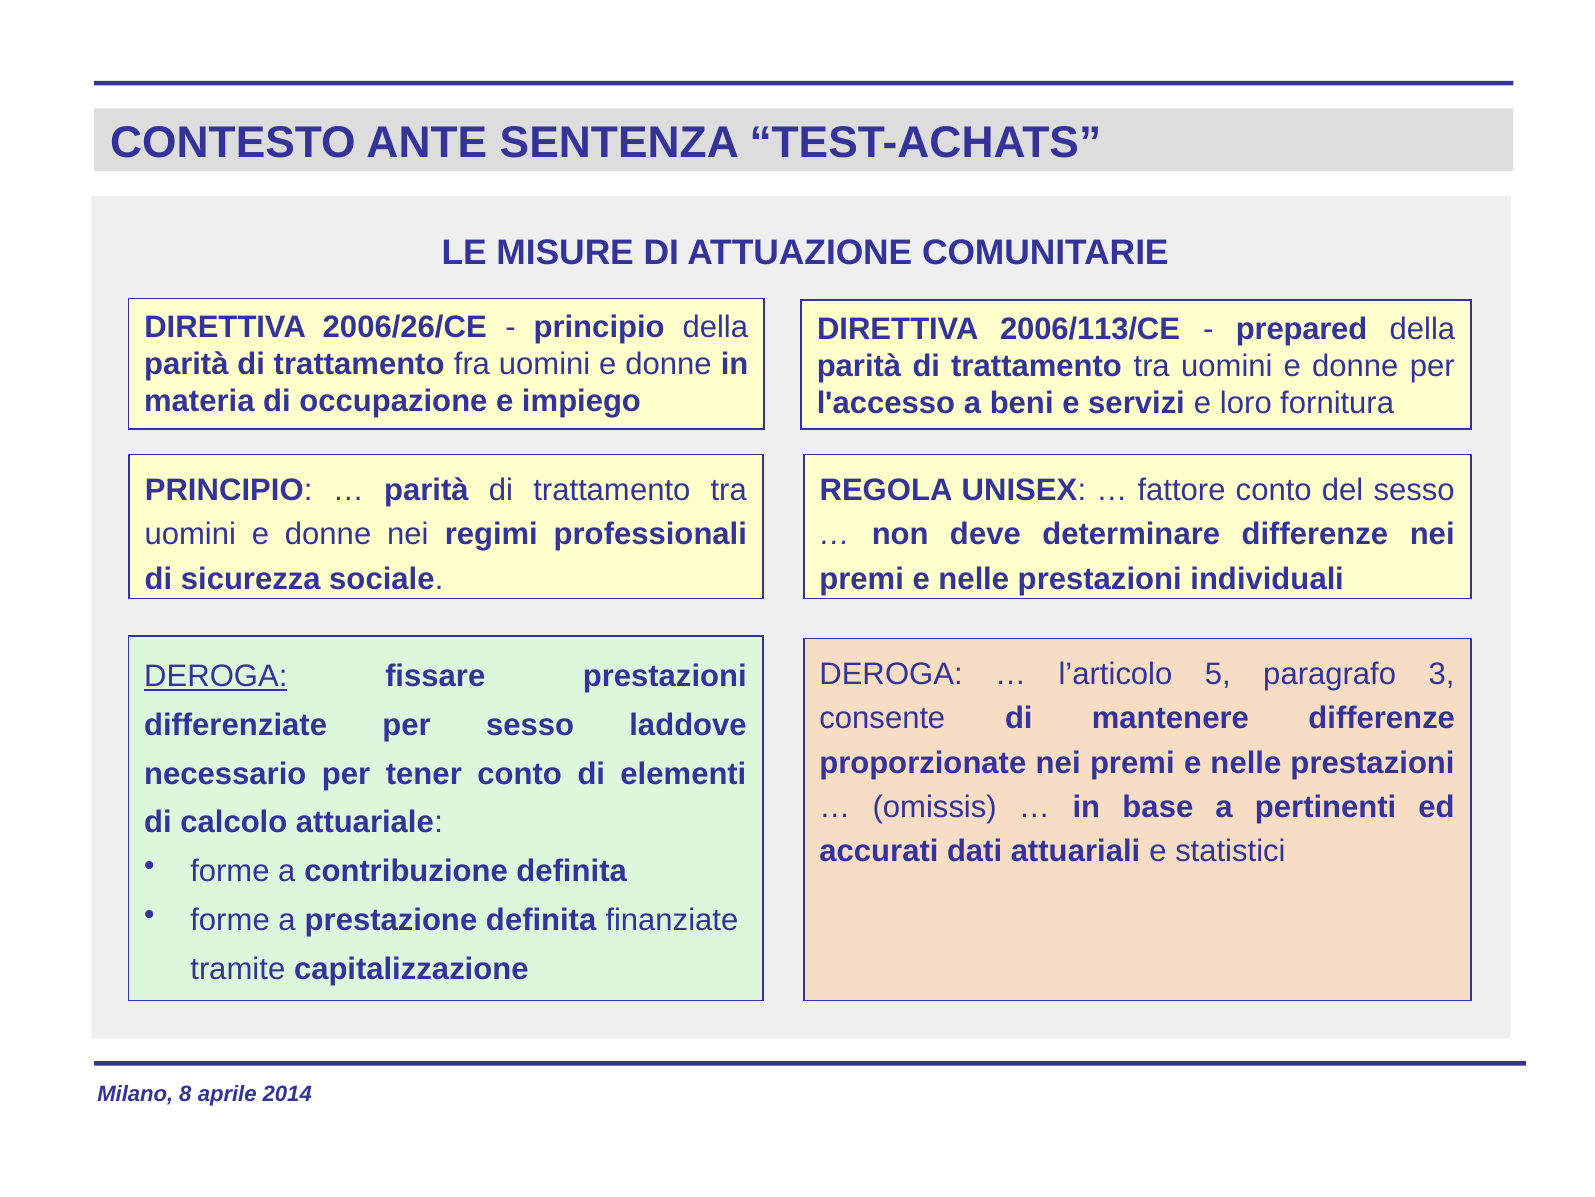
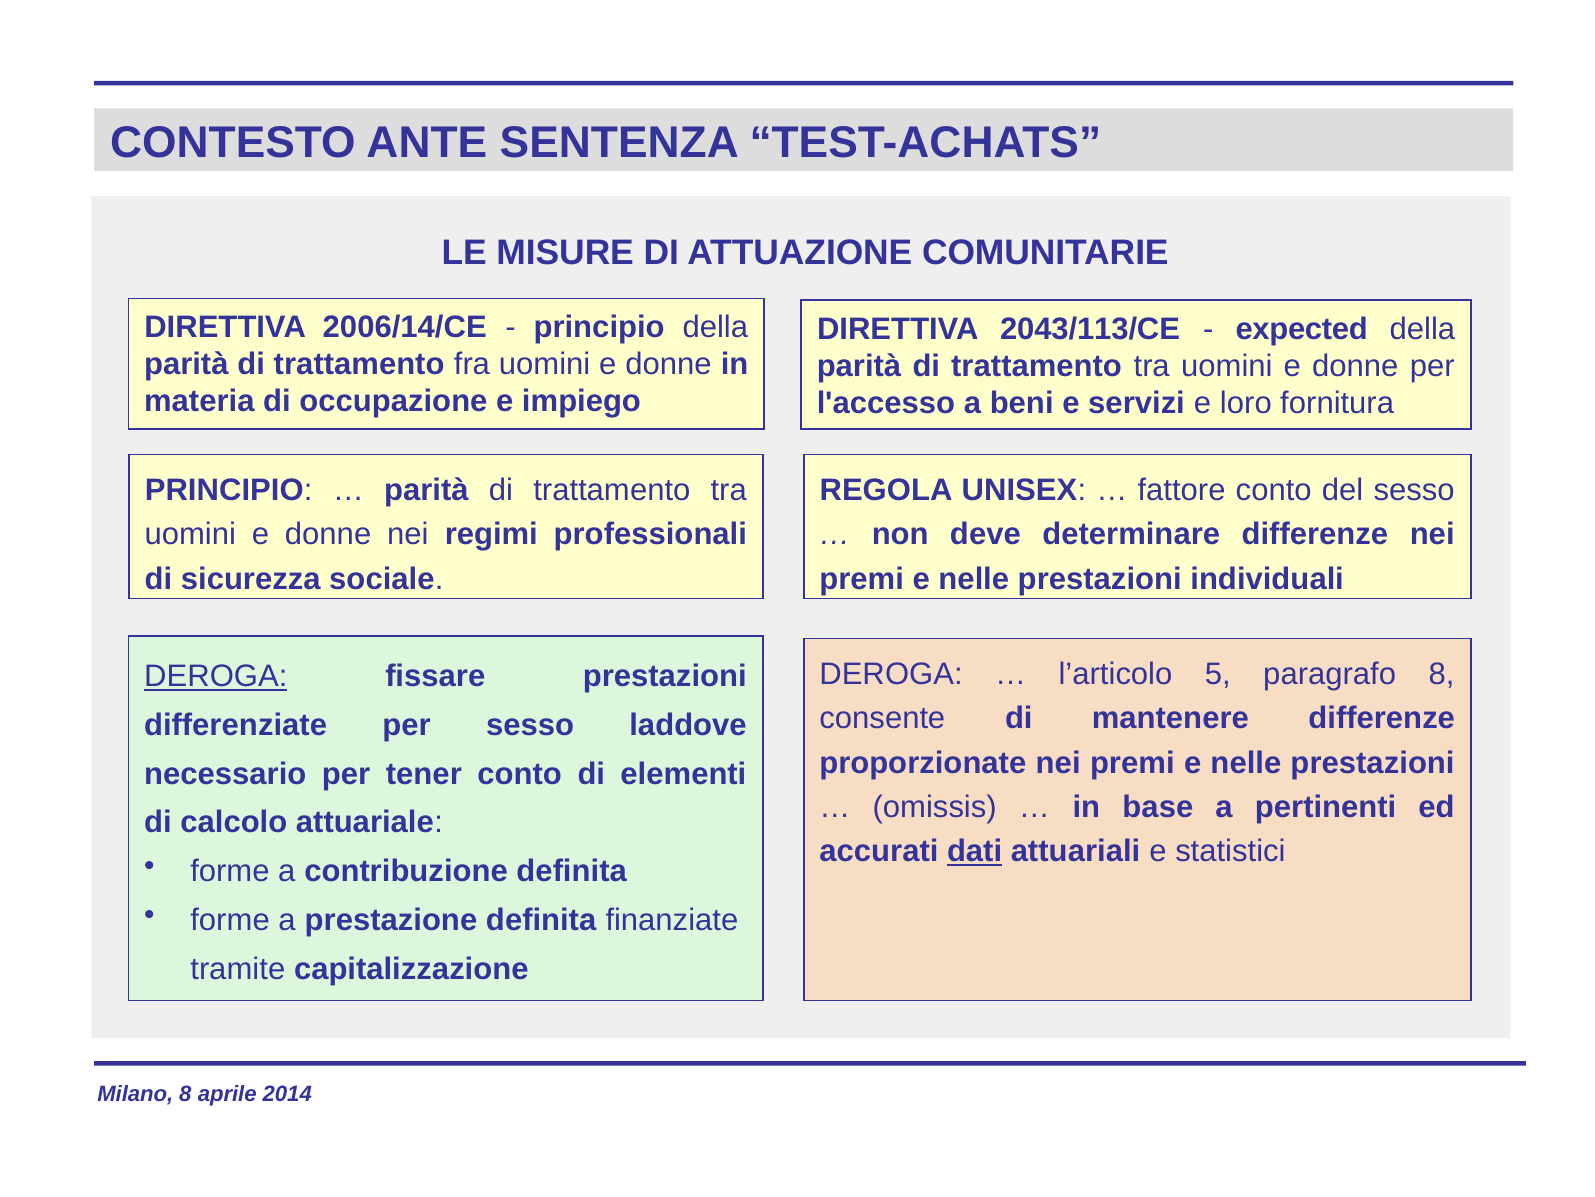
2006/26/CE: 2006/26/CE -> 2006/14/CE
2006/113/CE: 2006/113/CE -> 2043/113/CE
prepared: prepared -> expected
paragrafo 3: 3 -> 8
dati underline: none -> present
